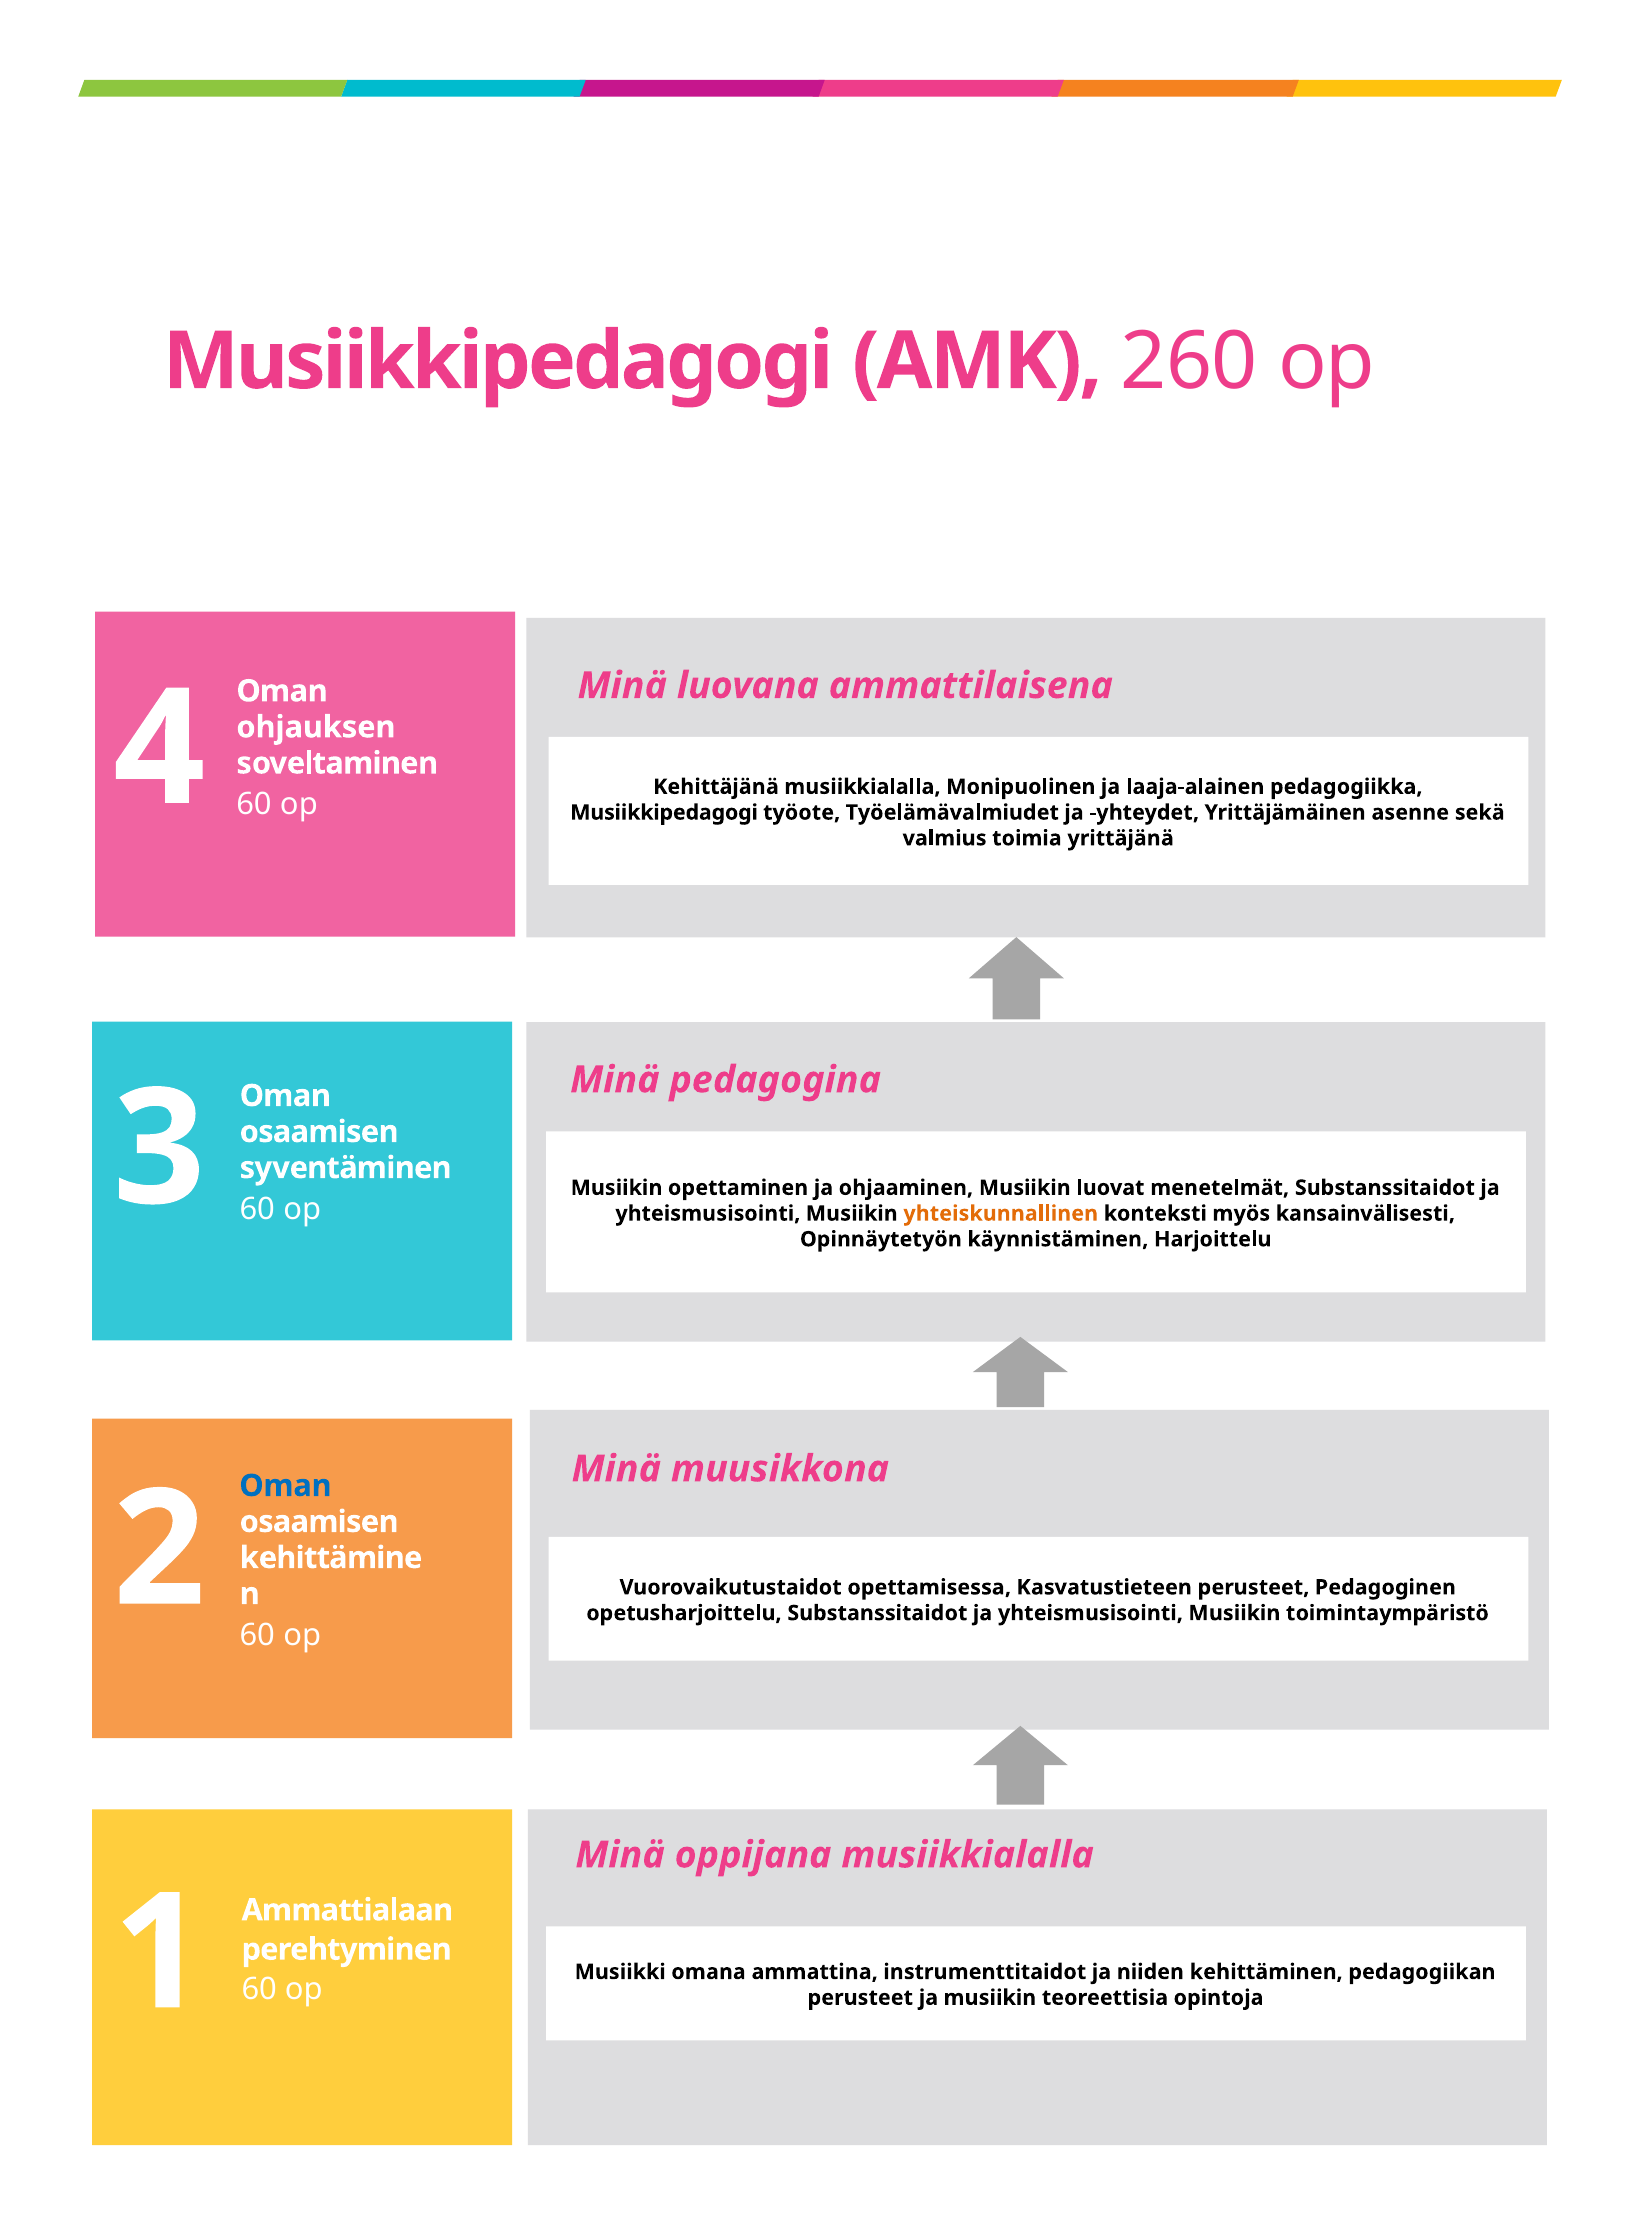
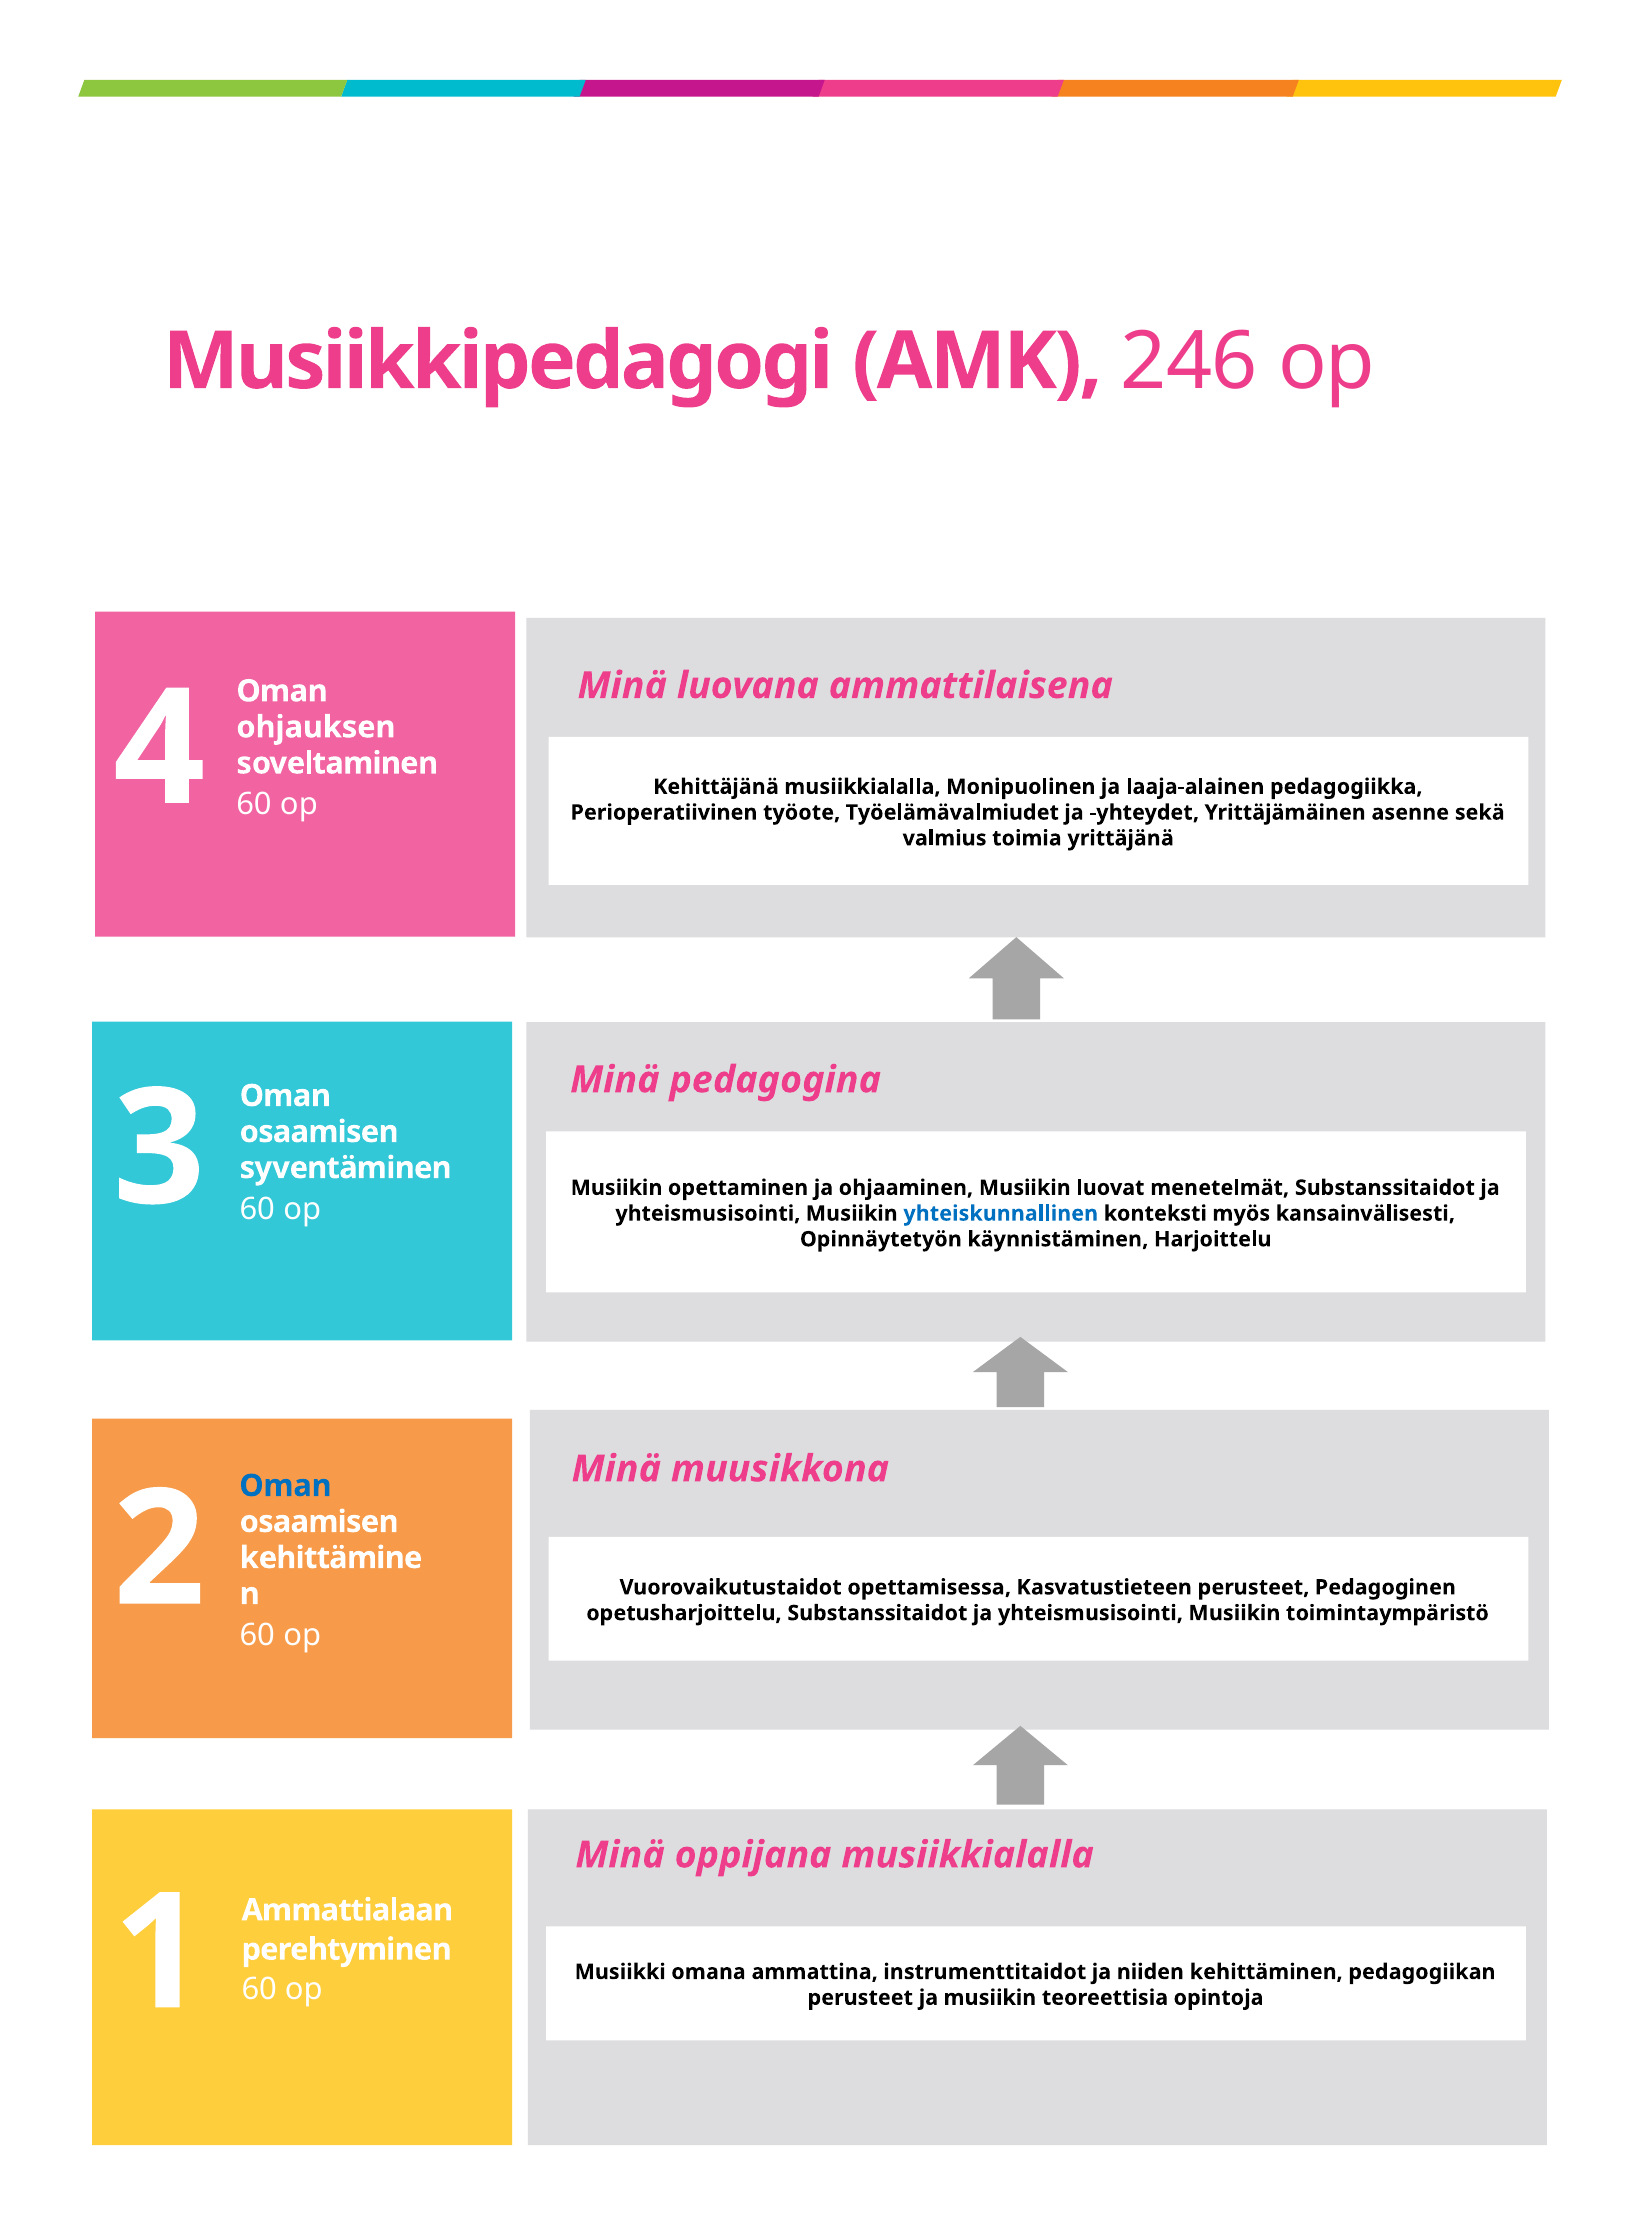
260: 260 -> 246
Musiikkipedagogi at (664, 813): Musiikkipedagogi -> Perioperatiivinen
yhteiskunnallinen colour: orange -> blue
